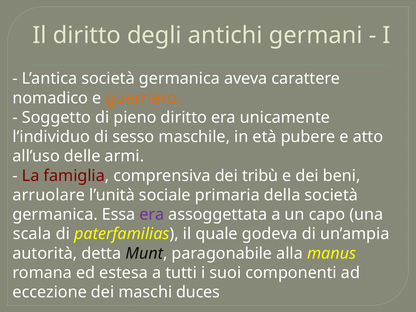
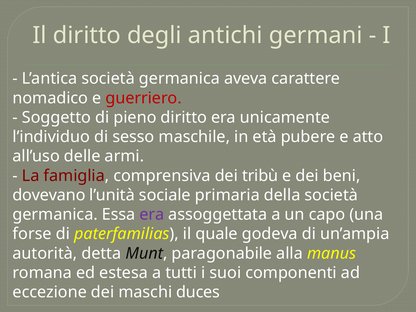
guerriero colour: orange -> red
arruolare: arruolare -> dovevano
scala: scala -> forse
